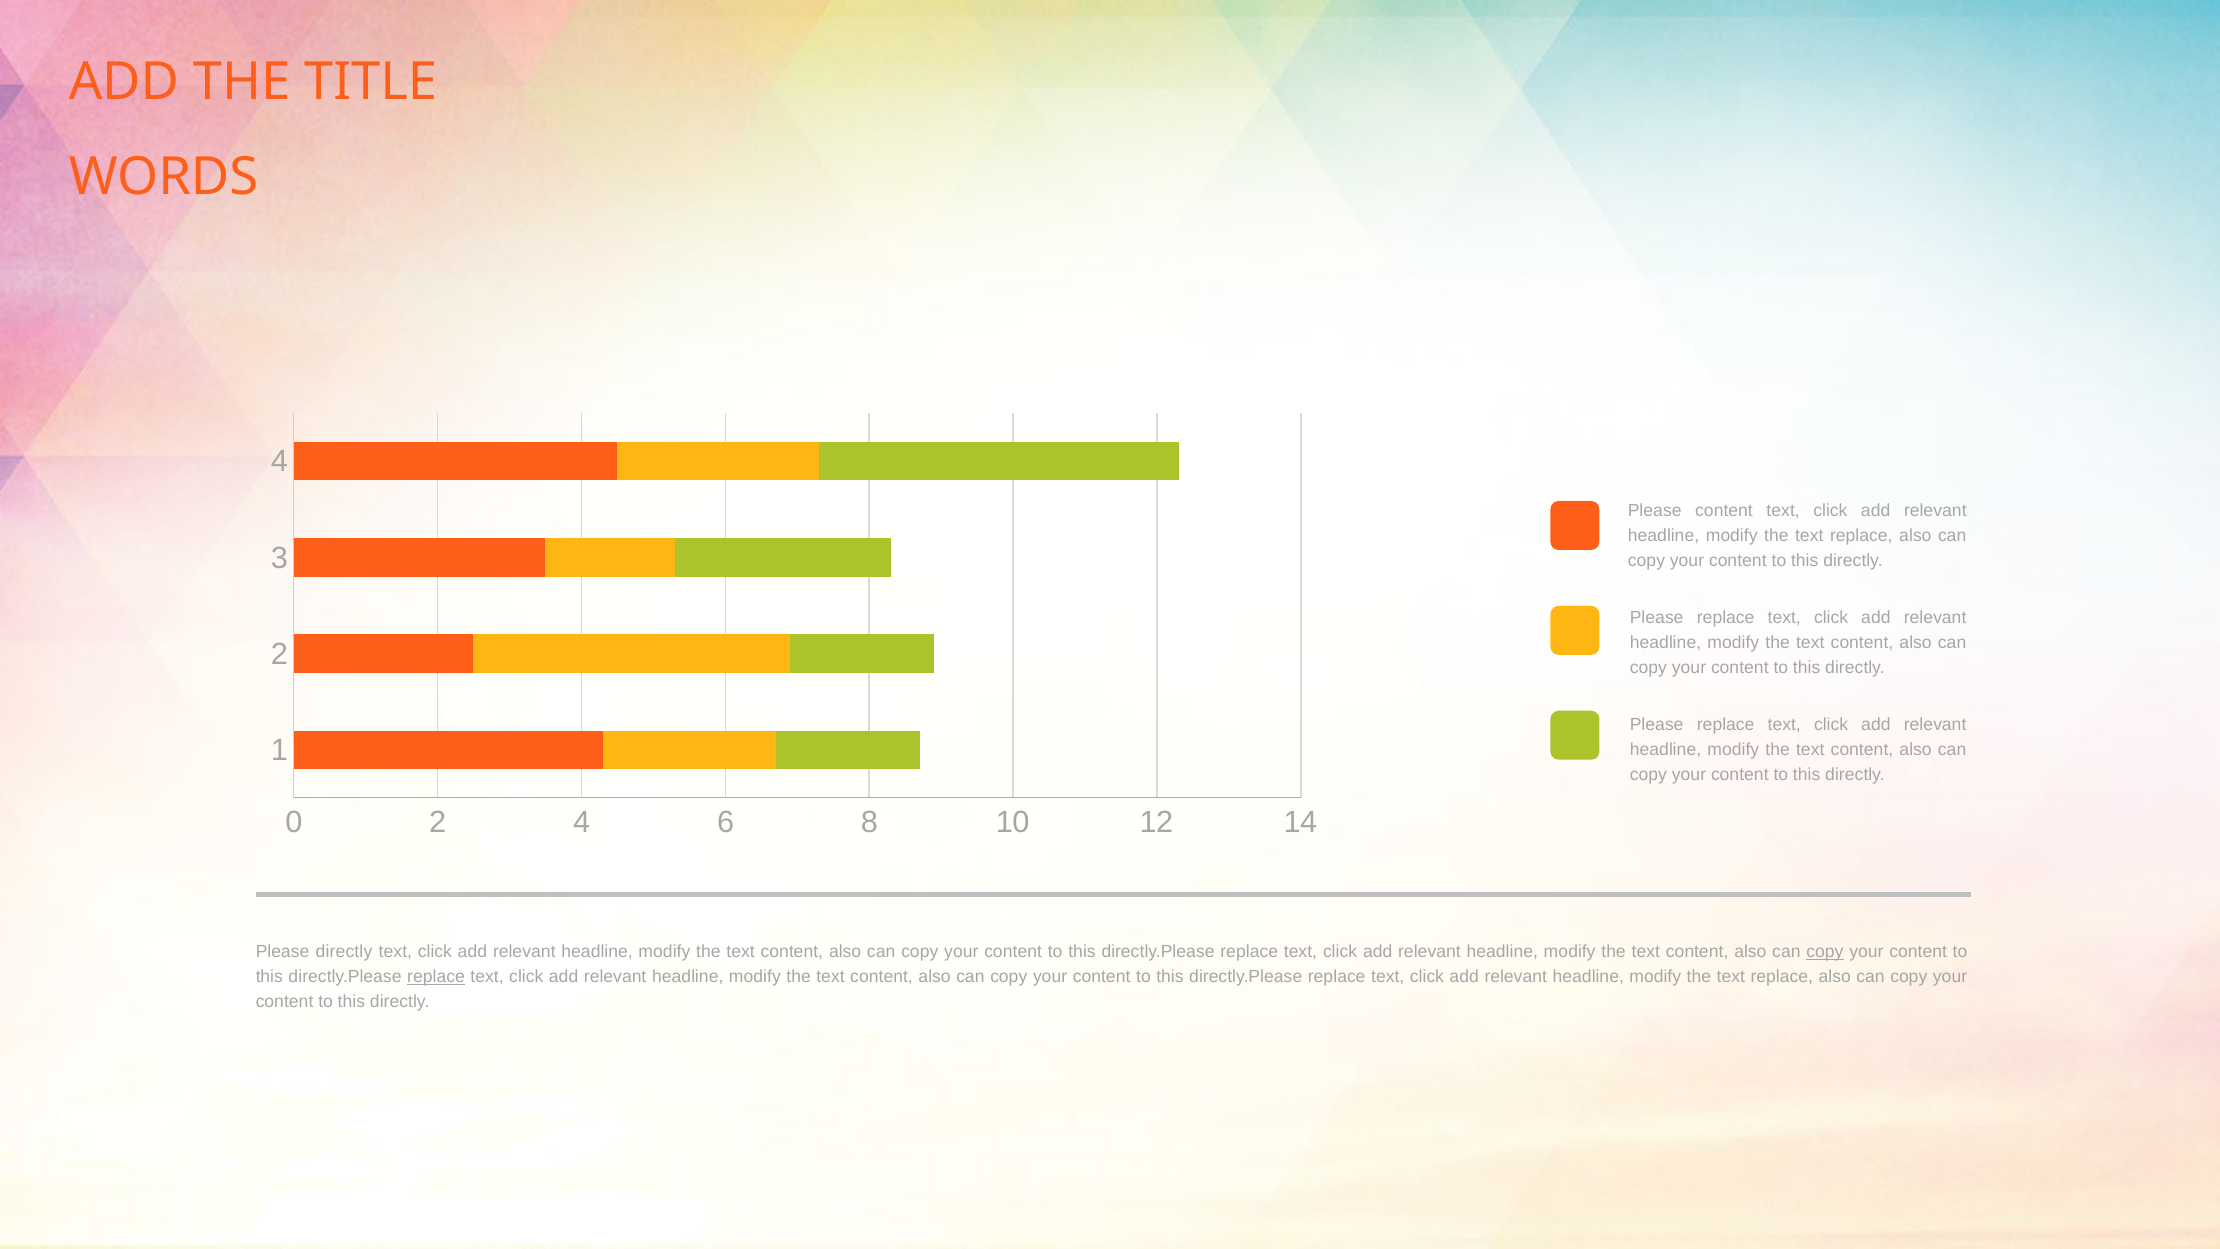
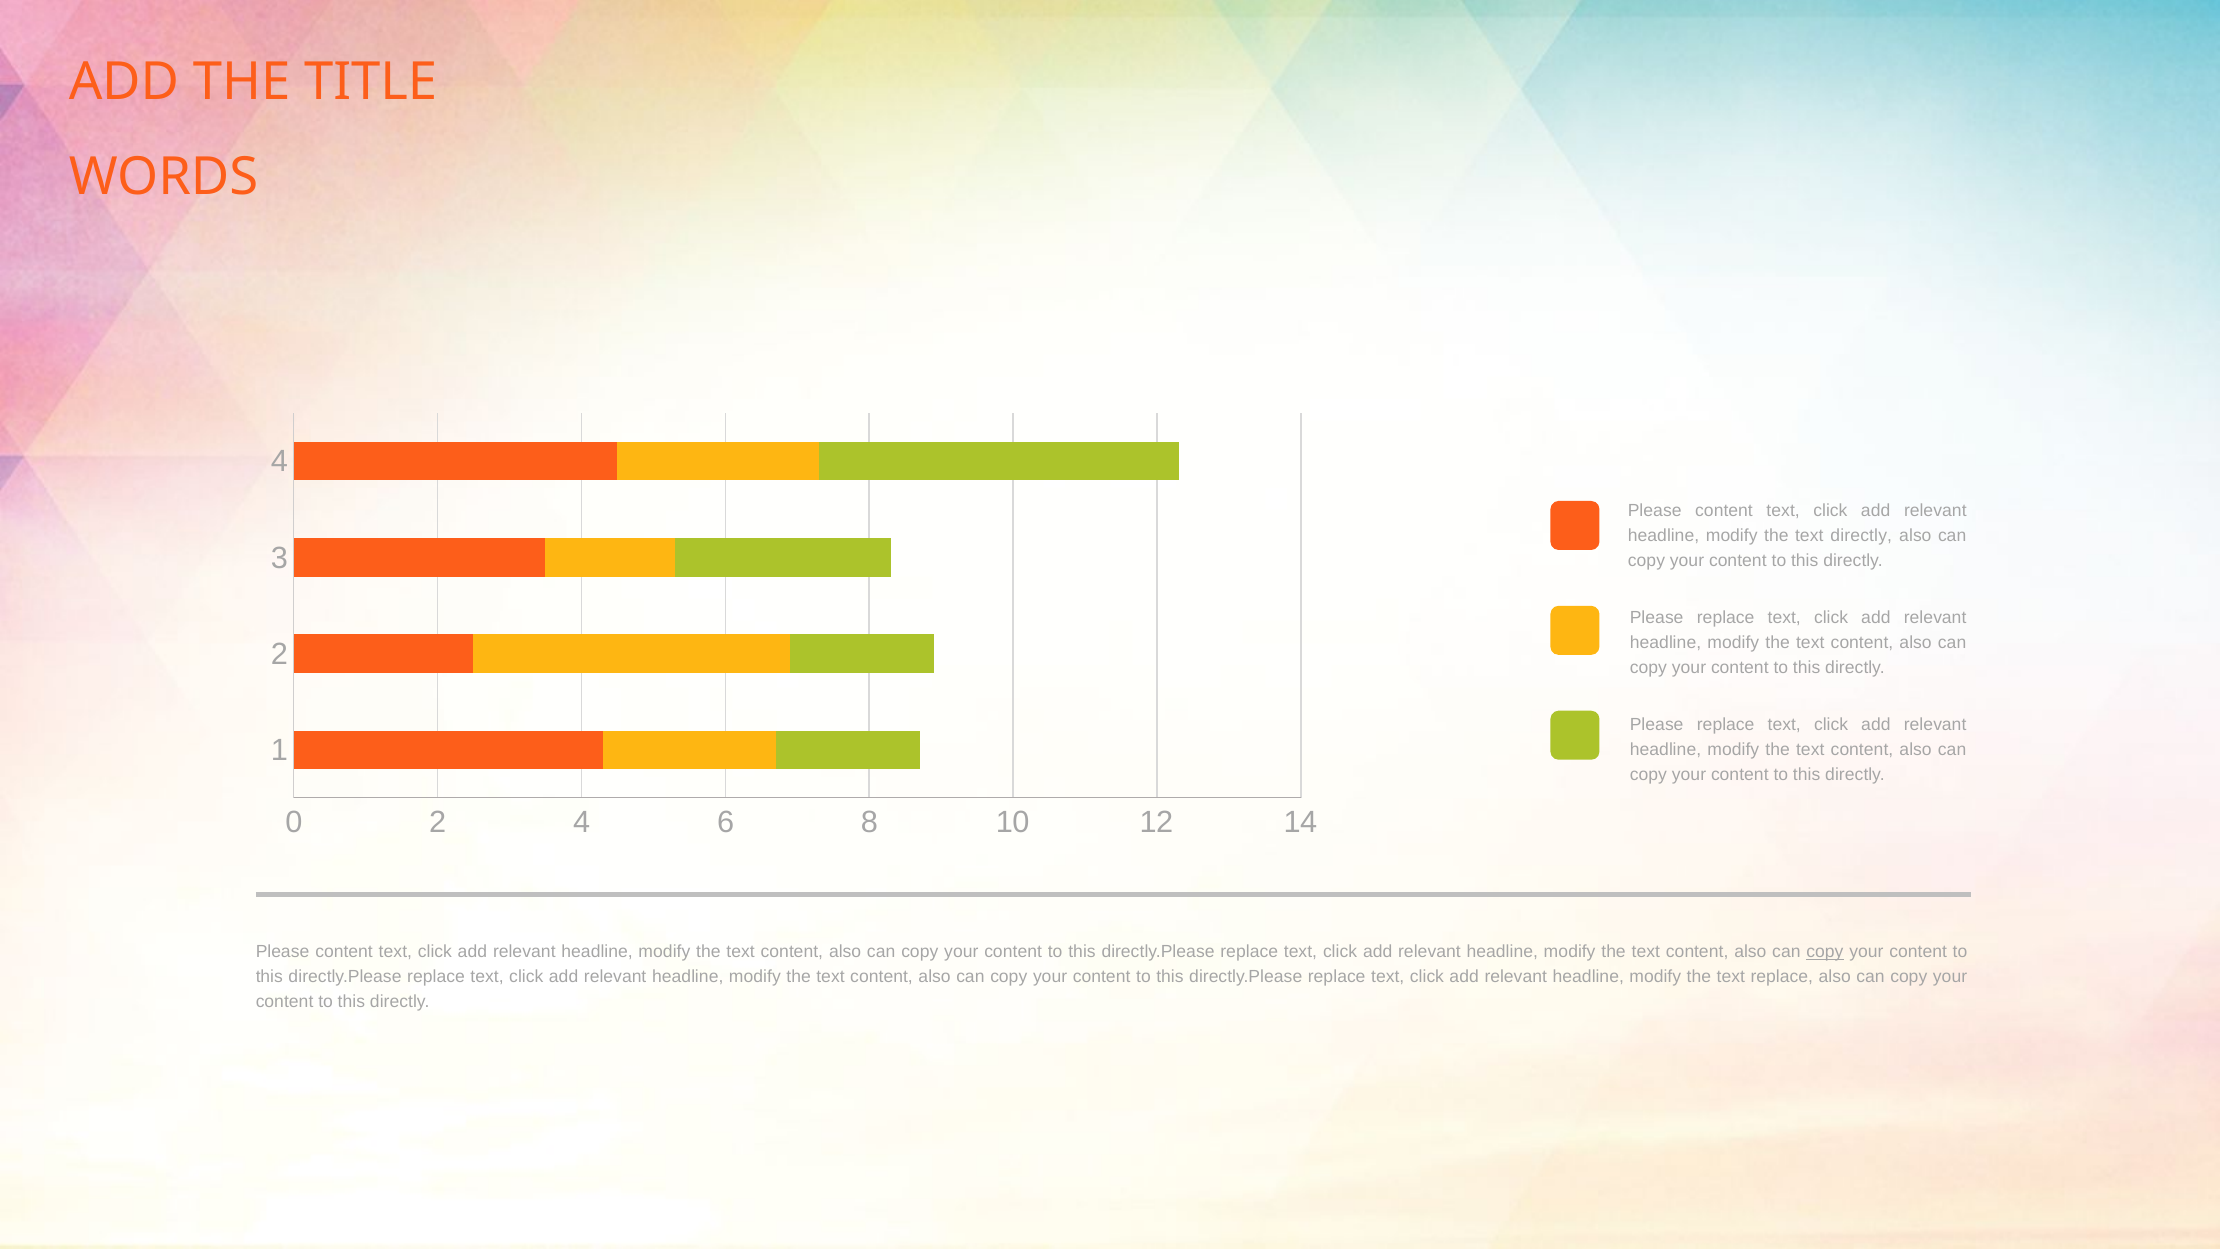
replace at (1861, 536): replace -> directly
directly at (344, 951): directly -> content
replace at (436, 977) underline: present -> none
